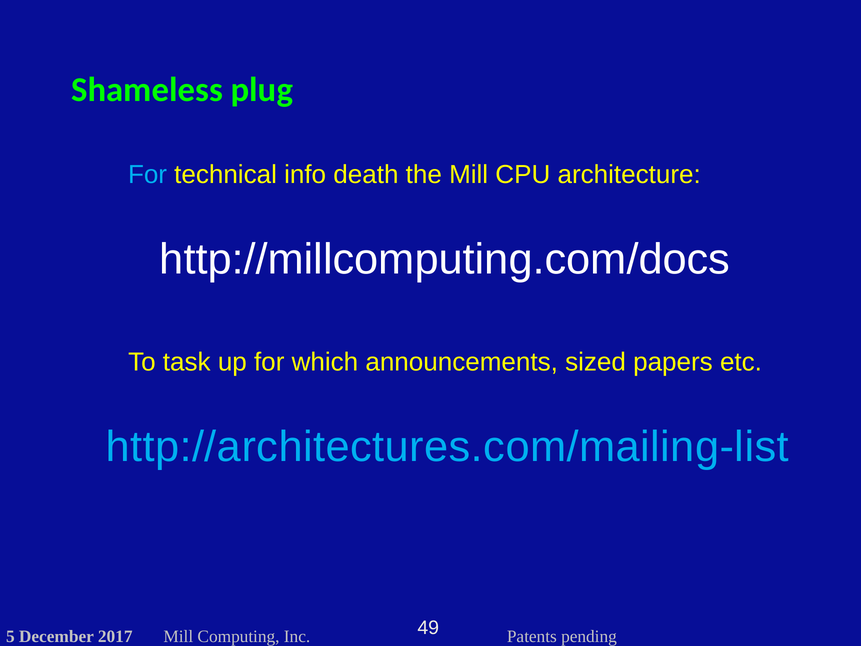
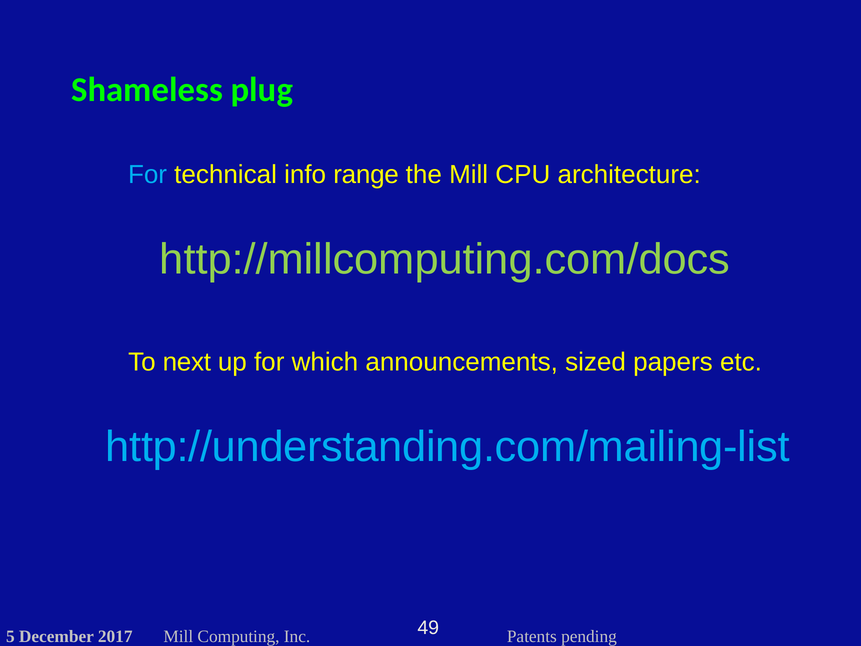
death: death -> range
http://millcomputing.com/docs colour: white -> light green
task: task -> next
http://architectures.com/mailing-list: http://architectures.com/mailing-list -> http://understanding.com/mailing-list
